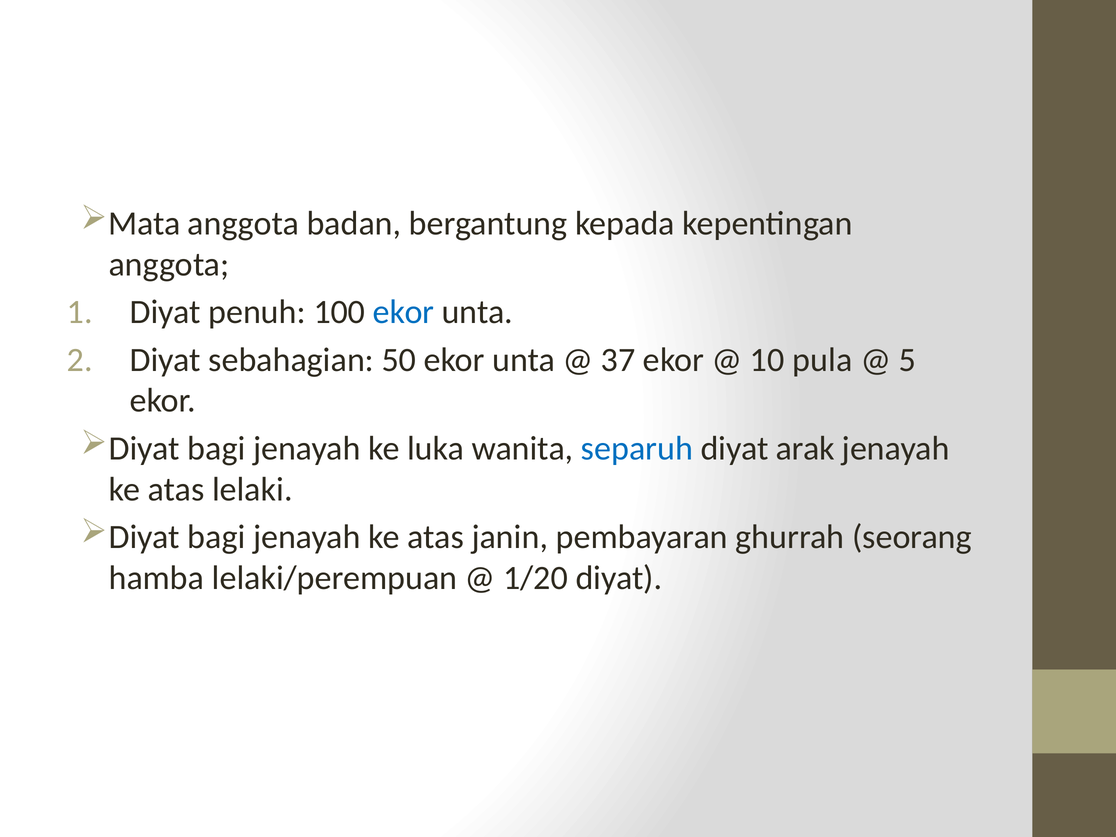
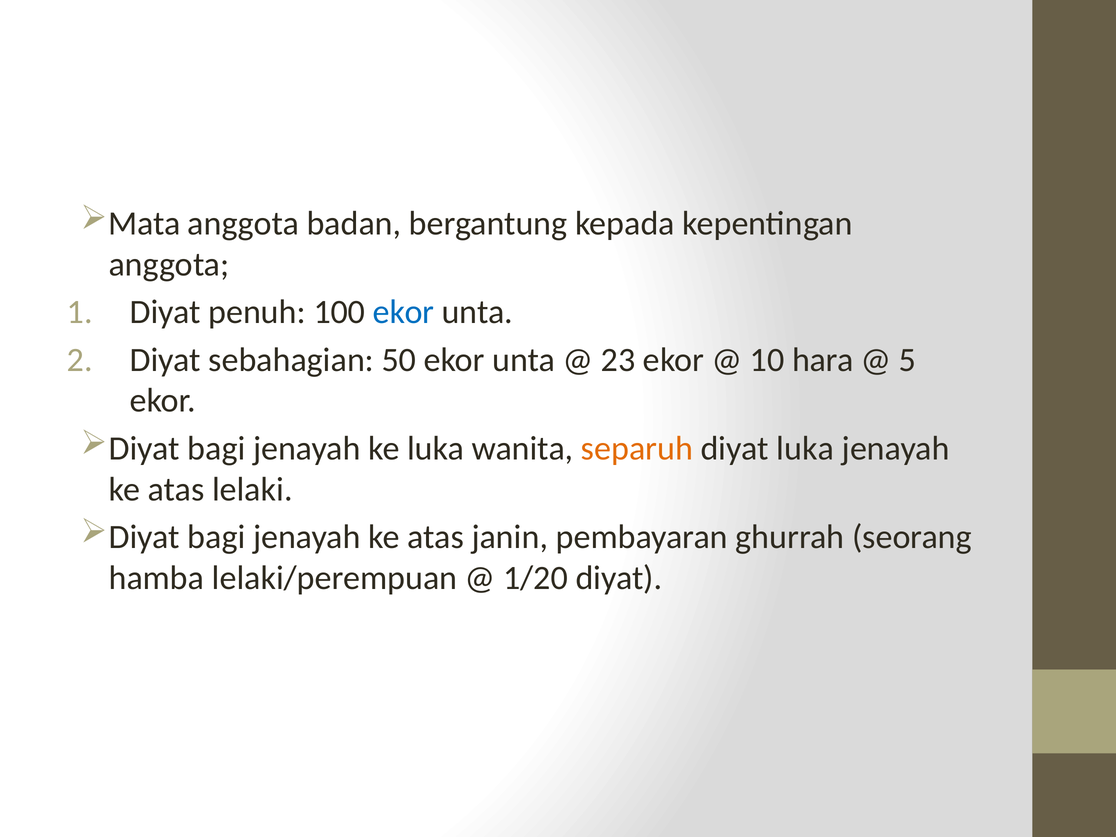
37: 37 -> 23
pula: pula -> hara
separuh colour: blue -> orange
diyat arak: arak -> luka
